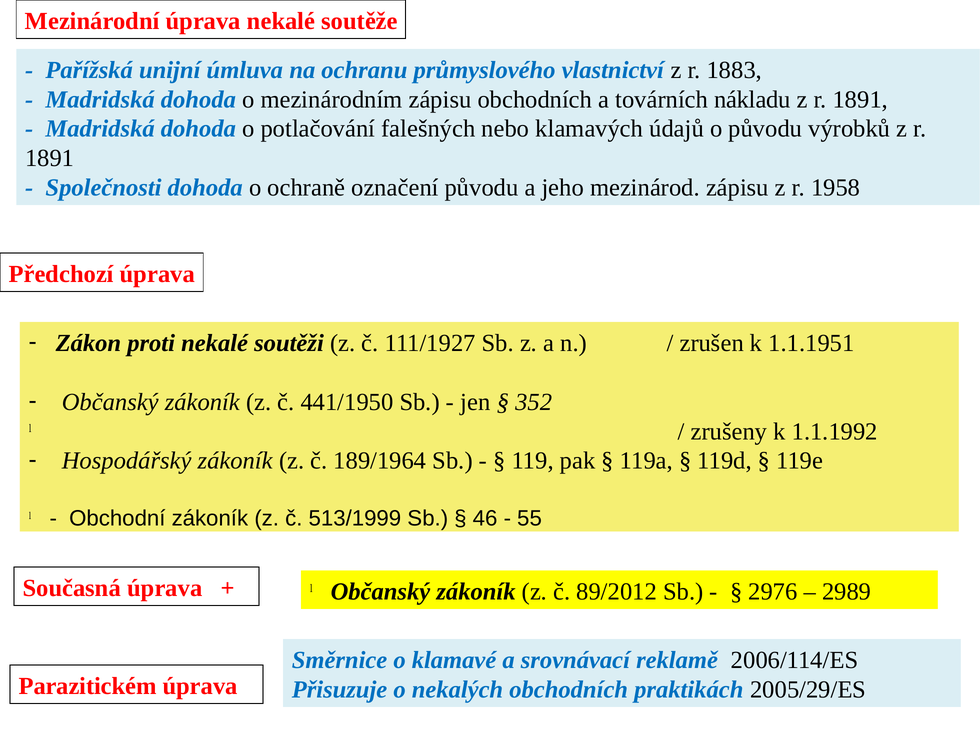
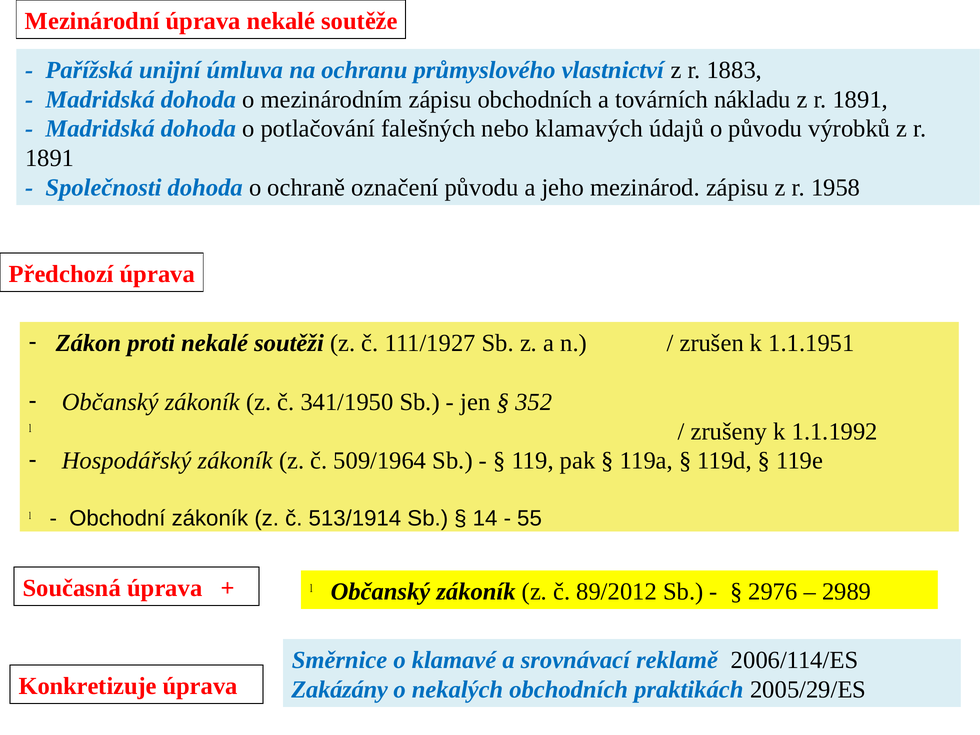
441/1950: 441/1950 -> 341/1950
189/1964: 189/1964 -> 509/1964
513/1999: 513/1999 -> 513/1914
46: 46 -> 14
Parazitickém: Parazitickém -> Konkretizuje
Přisuzuje: Přisuzuje -> Zakázány
